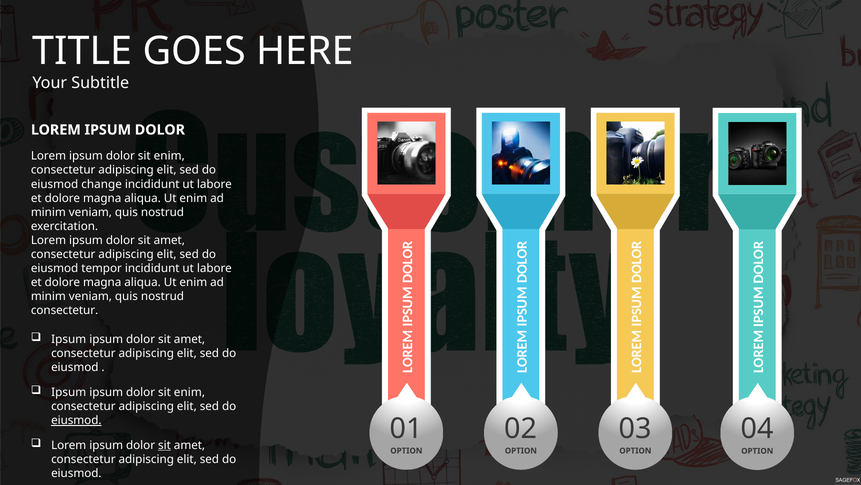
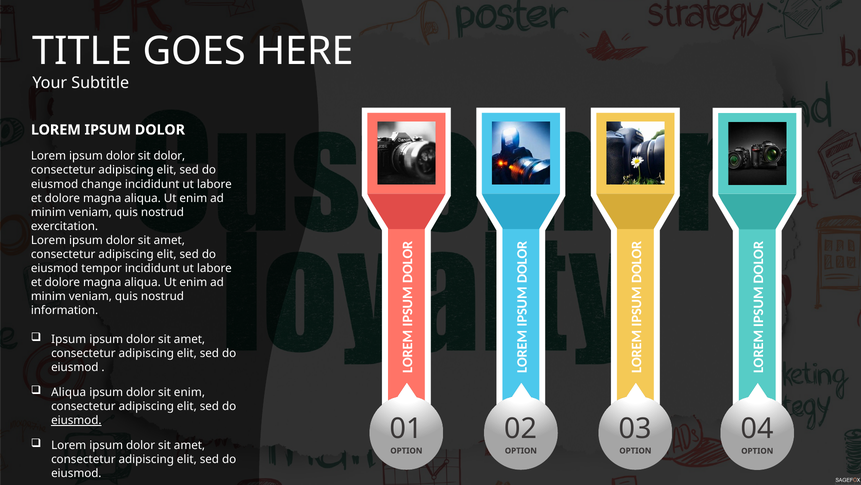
enim at (169, 156): enim -> dolor
consectetur at (65, 310): consectetur -> information
Ipsum at (69, 392): Ipsum -> Aliqua
sit at (164, 445) underline: present -> none
